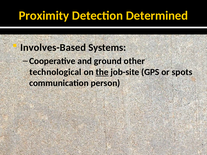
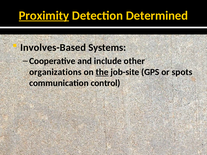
Proximity underline: none -> present
ground: ground -> include
technological: technological -> organizations
person: person -> control
